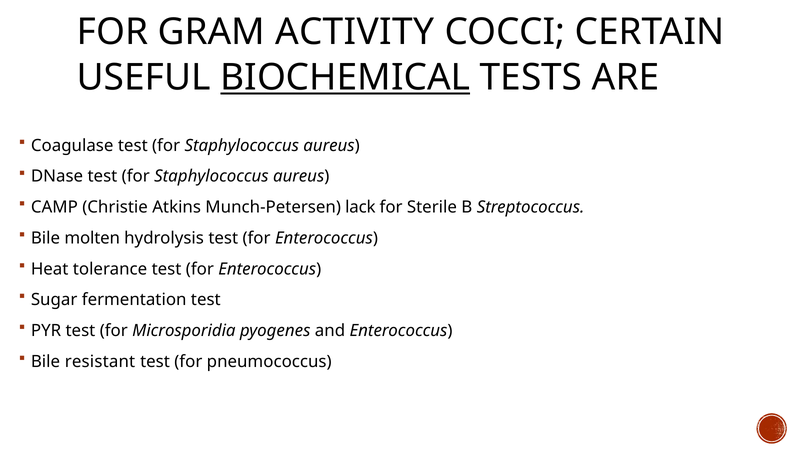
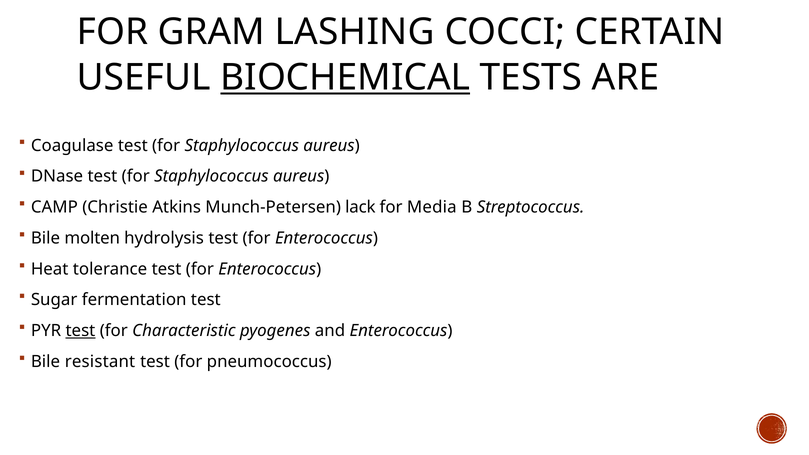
ACTIVITY: ACTIVITY -> LASHING
Sterile: Sterile -> Media
test at (80, 331) underline: none -> present
Microsporidia: Microsporidia -> Characteristic
